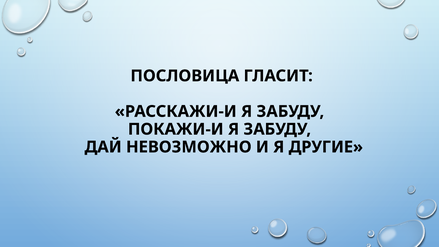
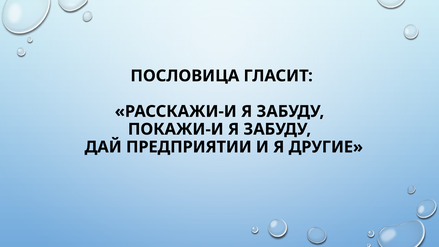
НЕВОЗМОЖНО: НЕВОЗМОЖНО -> ПРЕДПРИЯТИИ
